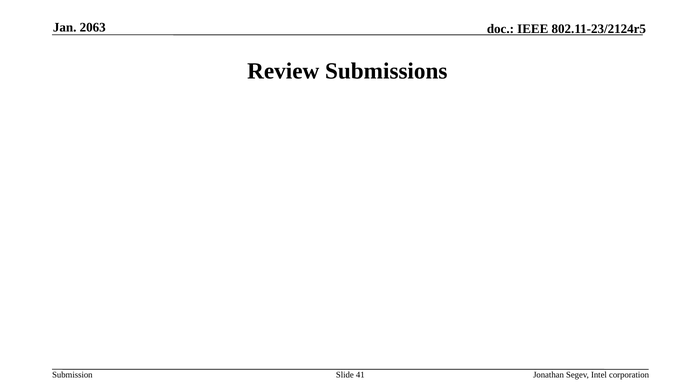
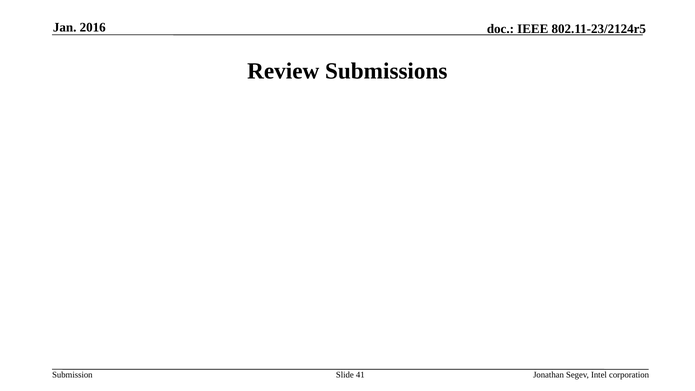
2063: 2063 -> 2016
